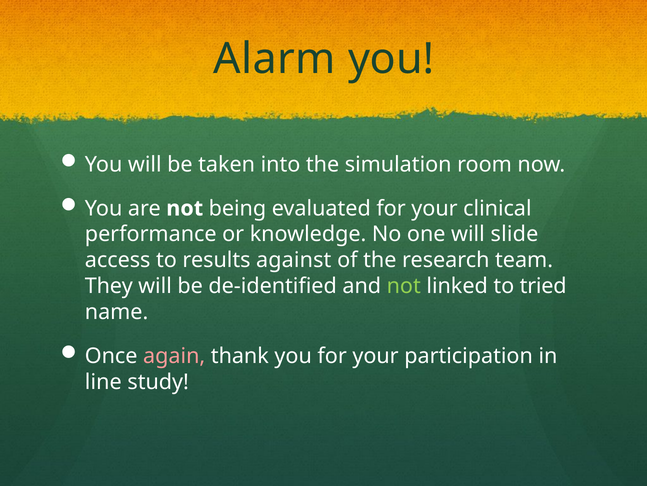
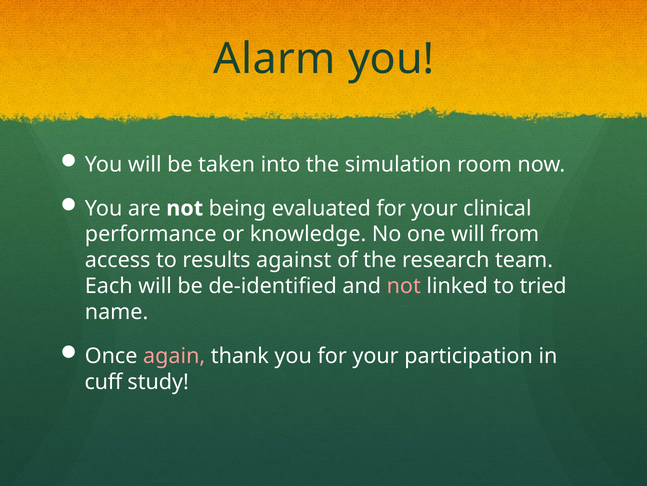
slide: slide -> from
They: They -> Each
not at (404, 286) colour: light green -> pink
line: line -> cuff
